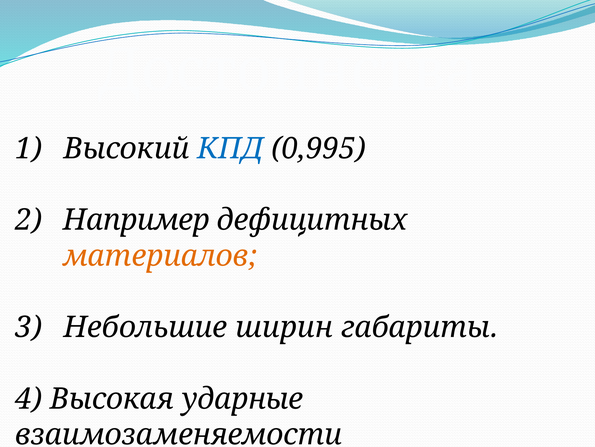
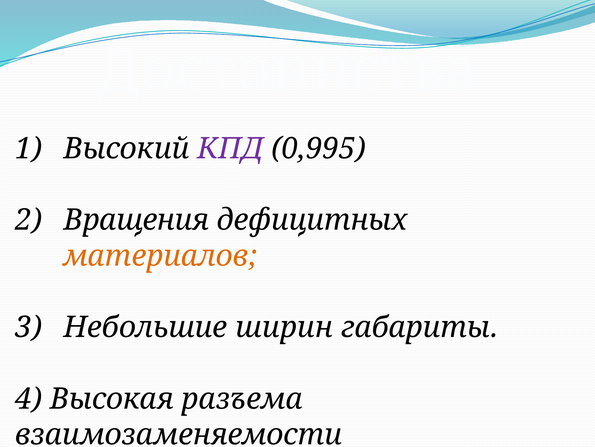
КПД colour: blue -> purple
Например: Например -> Вращения
ударные: ударные -> разъема
